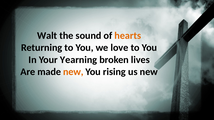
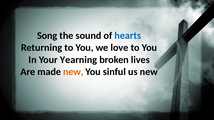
Walt: Walt -> Song
hearts colour: orange -> blue
rising: rising -> sinful
